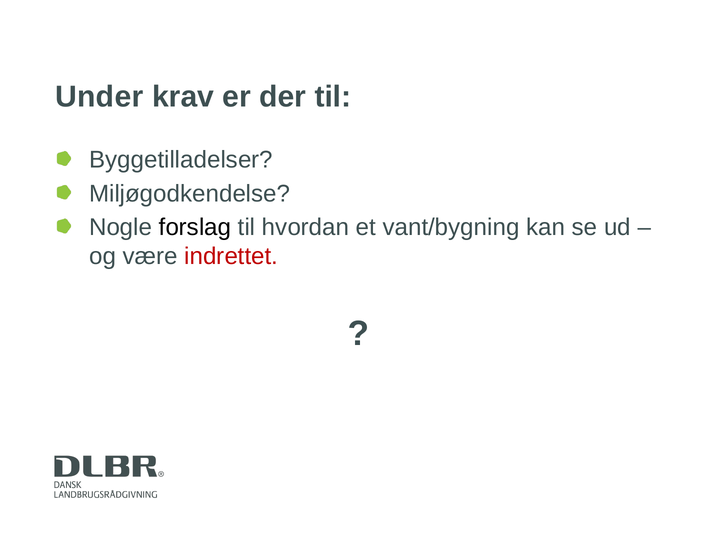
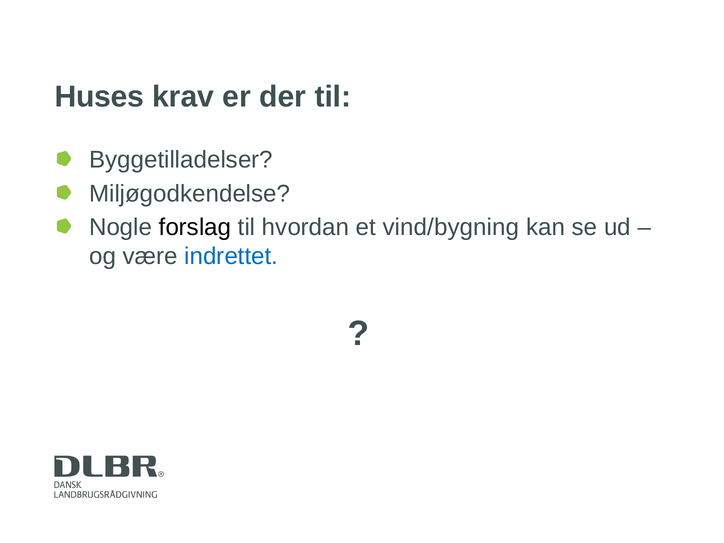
Under: Under -> Huses
vant/bygning: vant/bygning -> vind/bygning
indrettet colour: red -> blue
